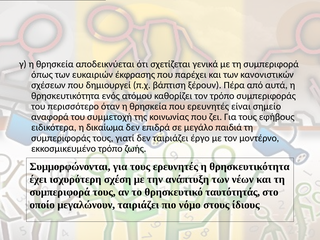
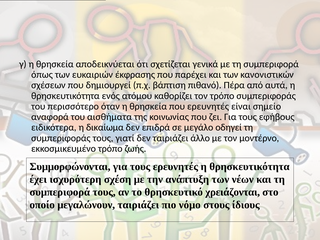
ξέρουν: ξέρουν -> πιθανό
συμμετοχή: συμμετοχή -> αισθήματα
παιδιά: παιδιά -> οδηγεί
έργο: έργο -> άλλο
ταυτότητάς: ταυτότητάς -> χρειάζονται
